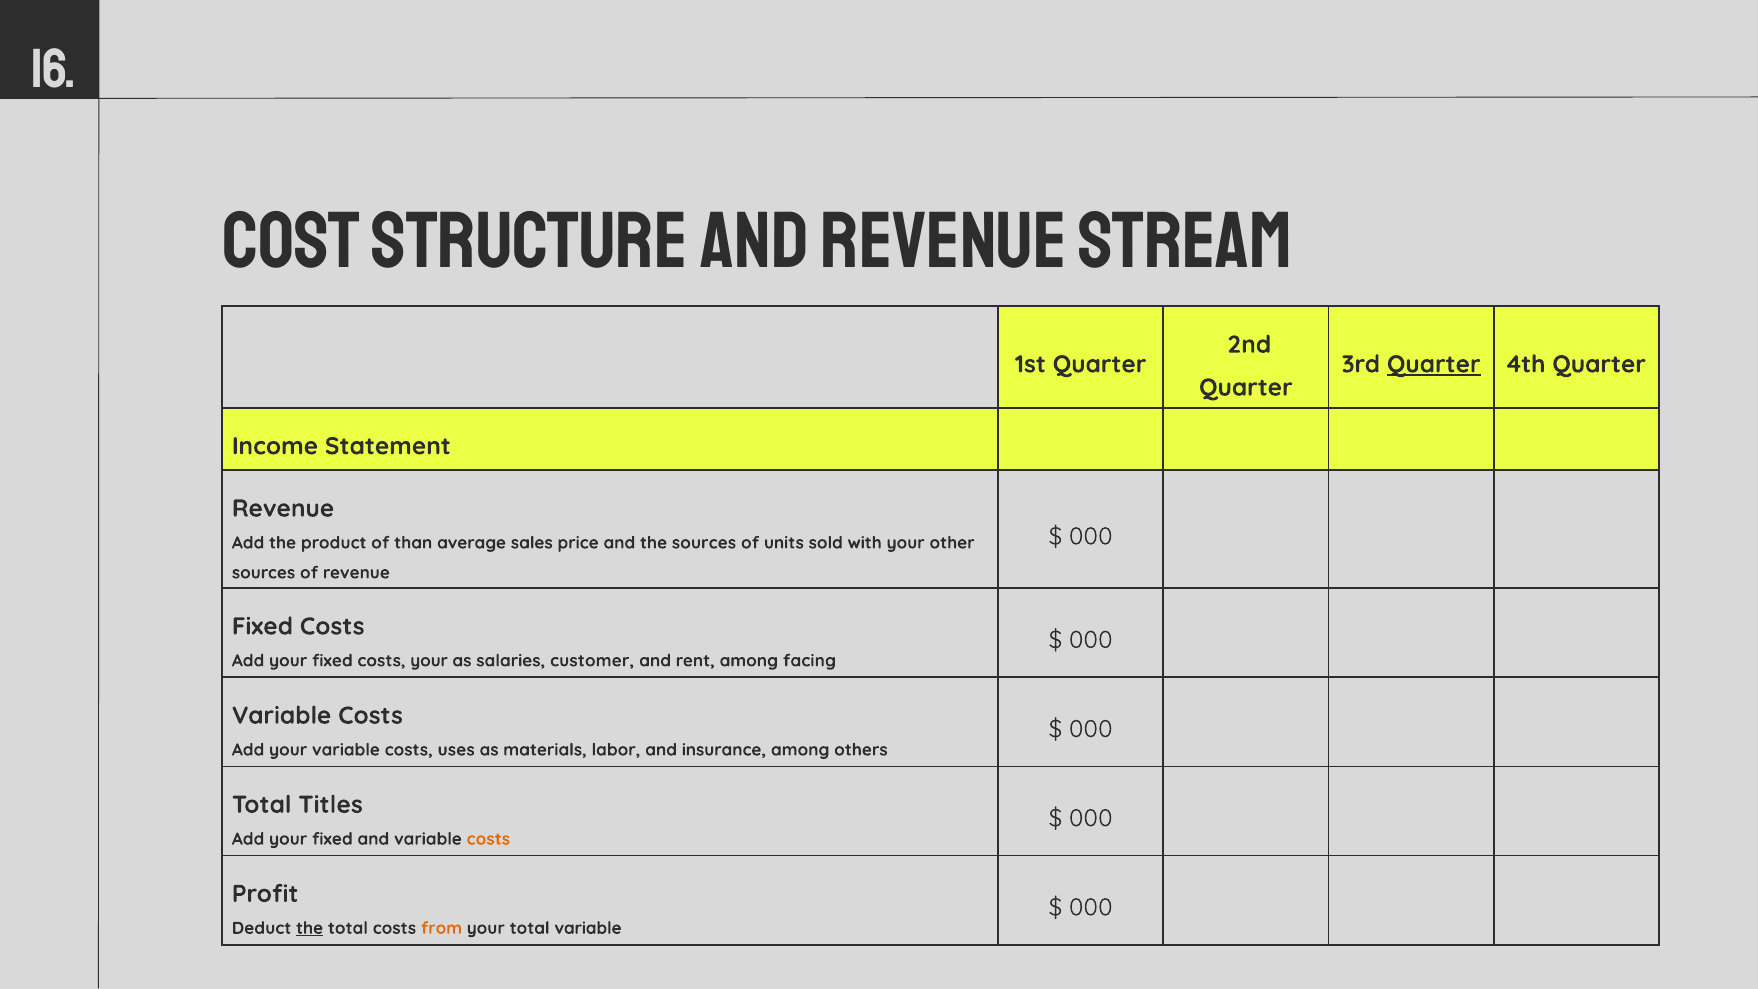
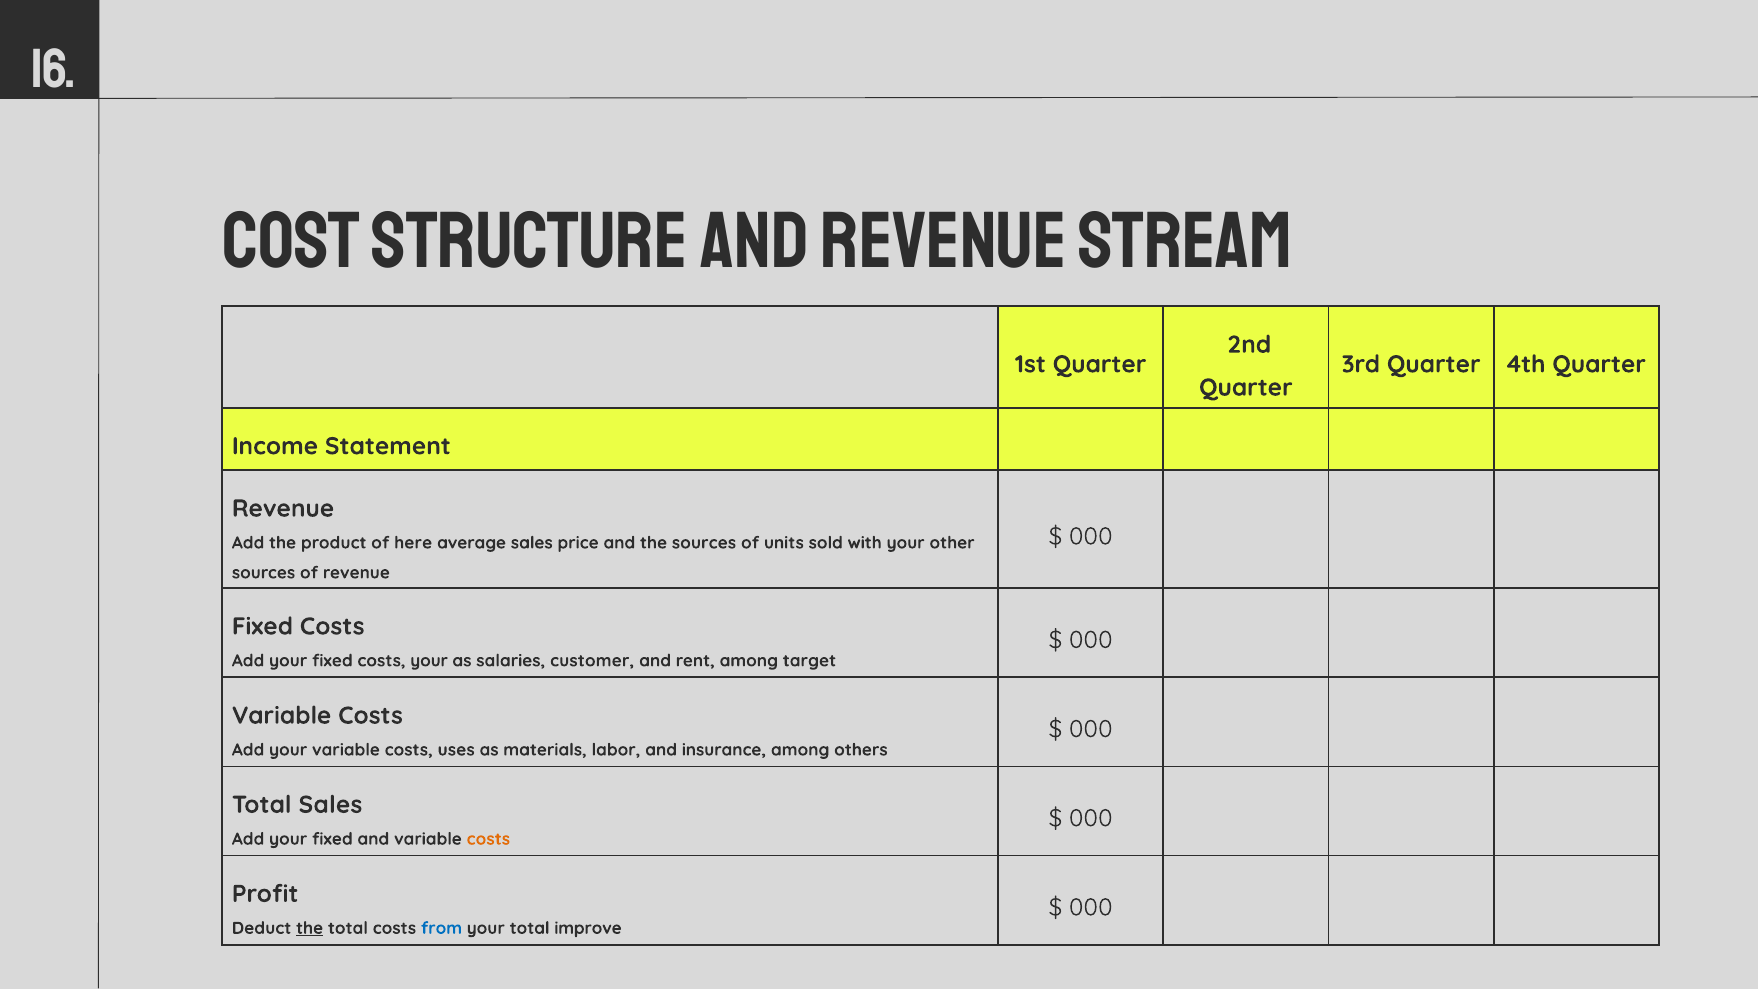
Quarter at (1434, 364) underline: present -> none
than: than -> here
facing: facing -> target
Total Titles: Titles -> Sales
from colour: orange -> blue
total variable: variable -> improve
